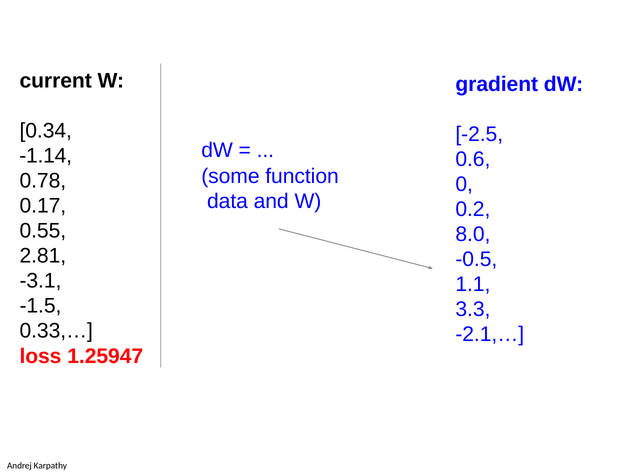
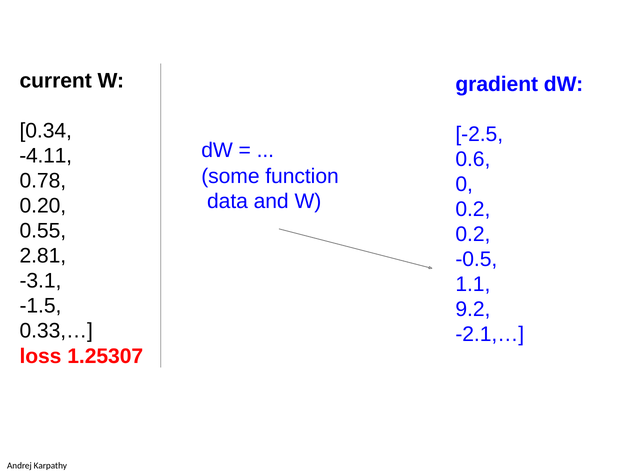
-1.14: -1.14 -> -4.11
0.17: 0.17 -> 0.20
8.0 at (473, 234): 8.0 -> 0.2
3.3: 3.3 -> 9.2
1.25947: 1.25947 -> 1.25307
